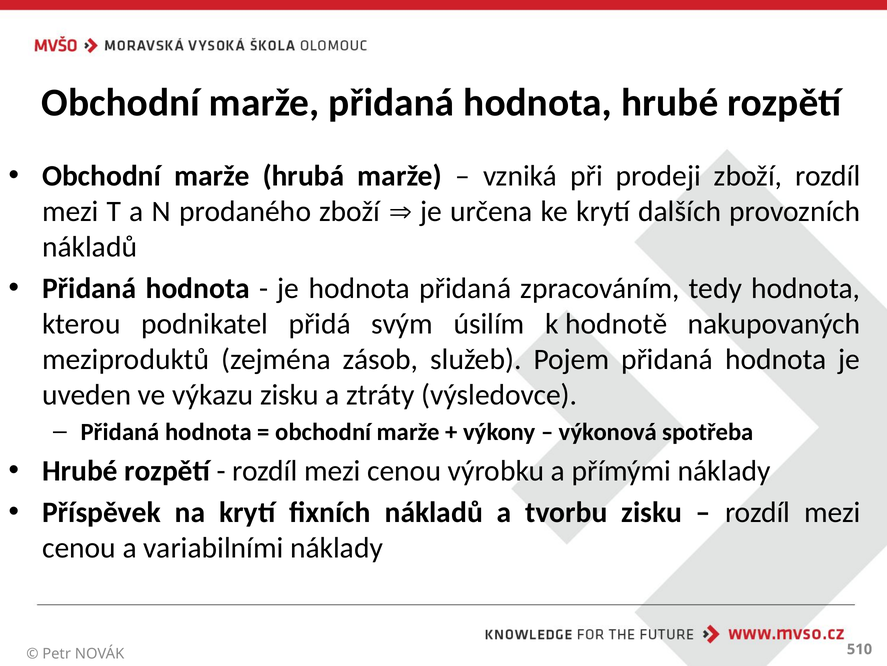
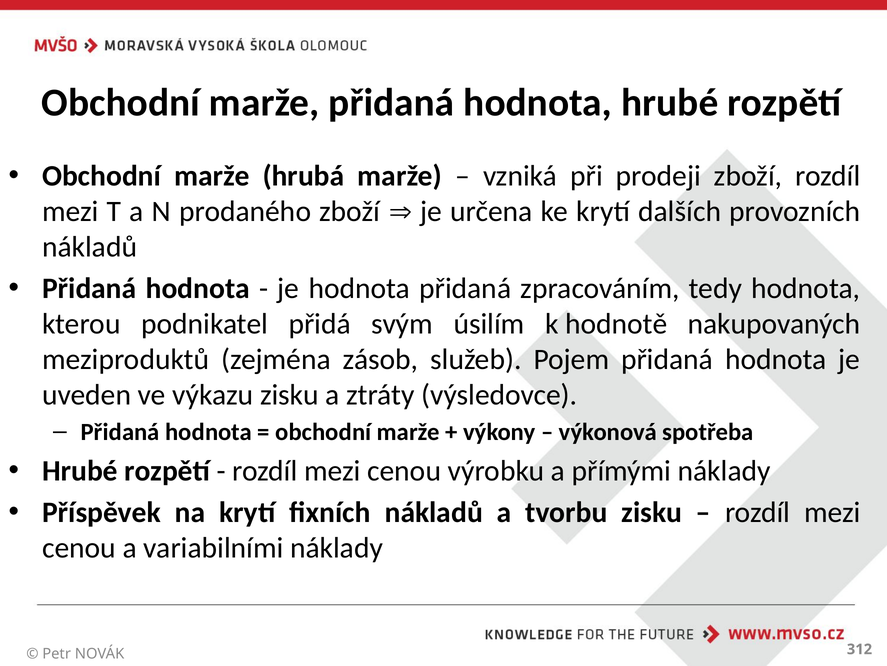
510: 510 -> 312
